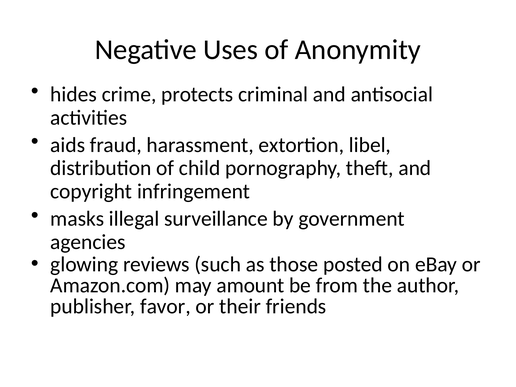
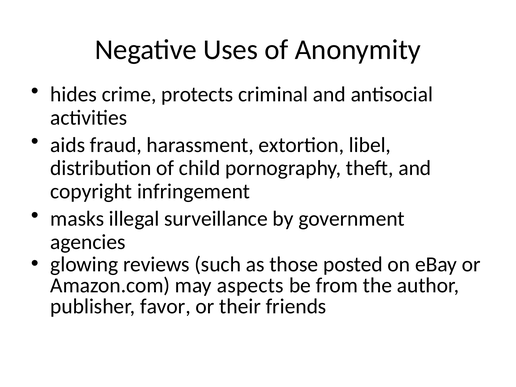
amount: amount -> aspects
